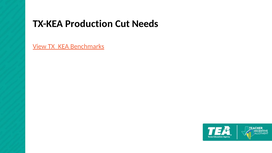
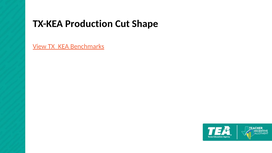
Needs: Needs -> Shape
